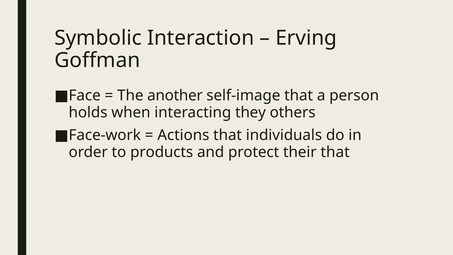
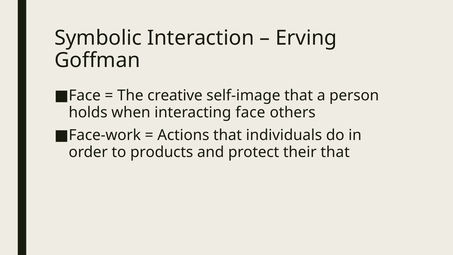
another: another -> creative
interacting they: they -> face
